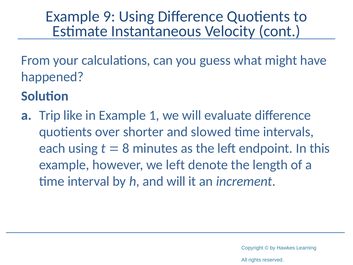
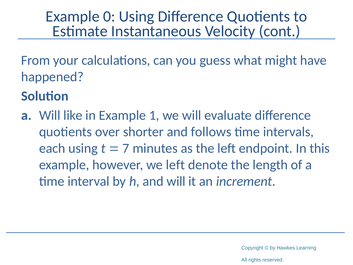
9: 9 -> 0
a Trip: Trip -> Will
slowed: slowed -> follows
8: 8 -> 7
